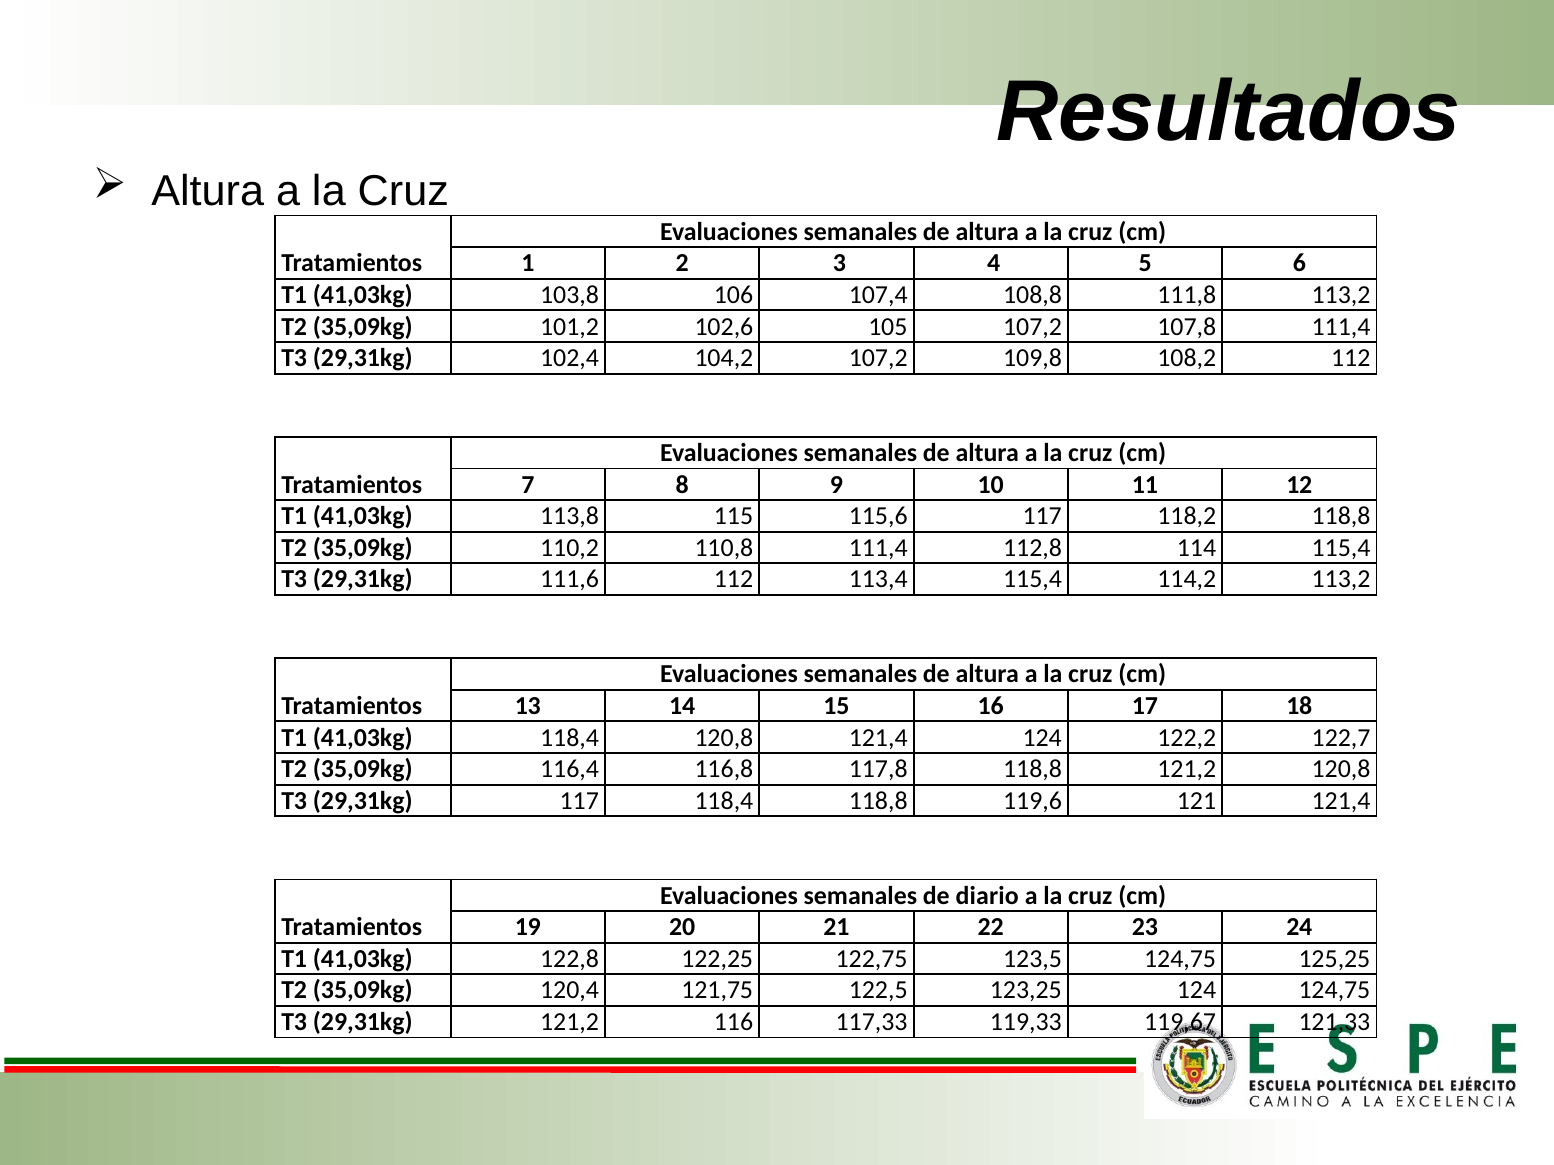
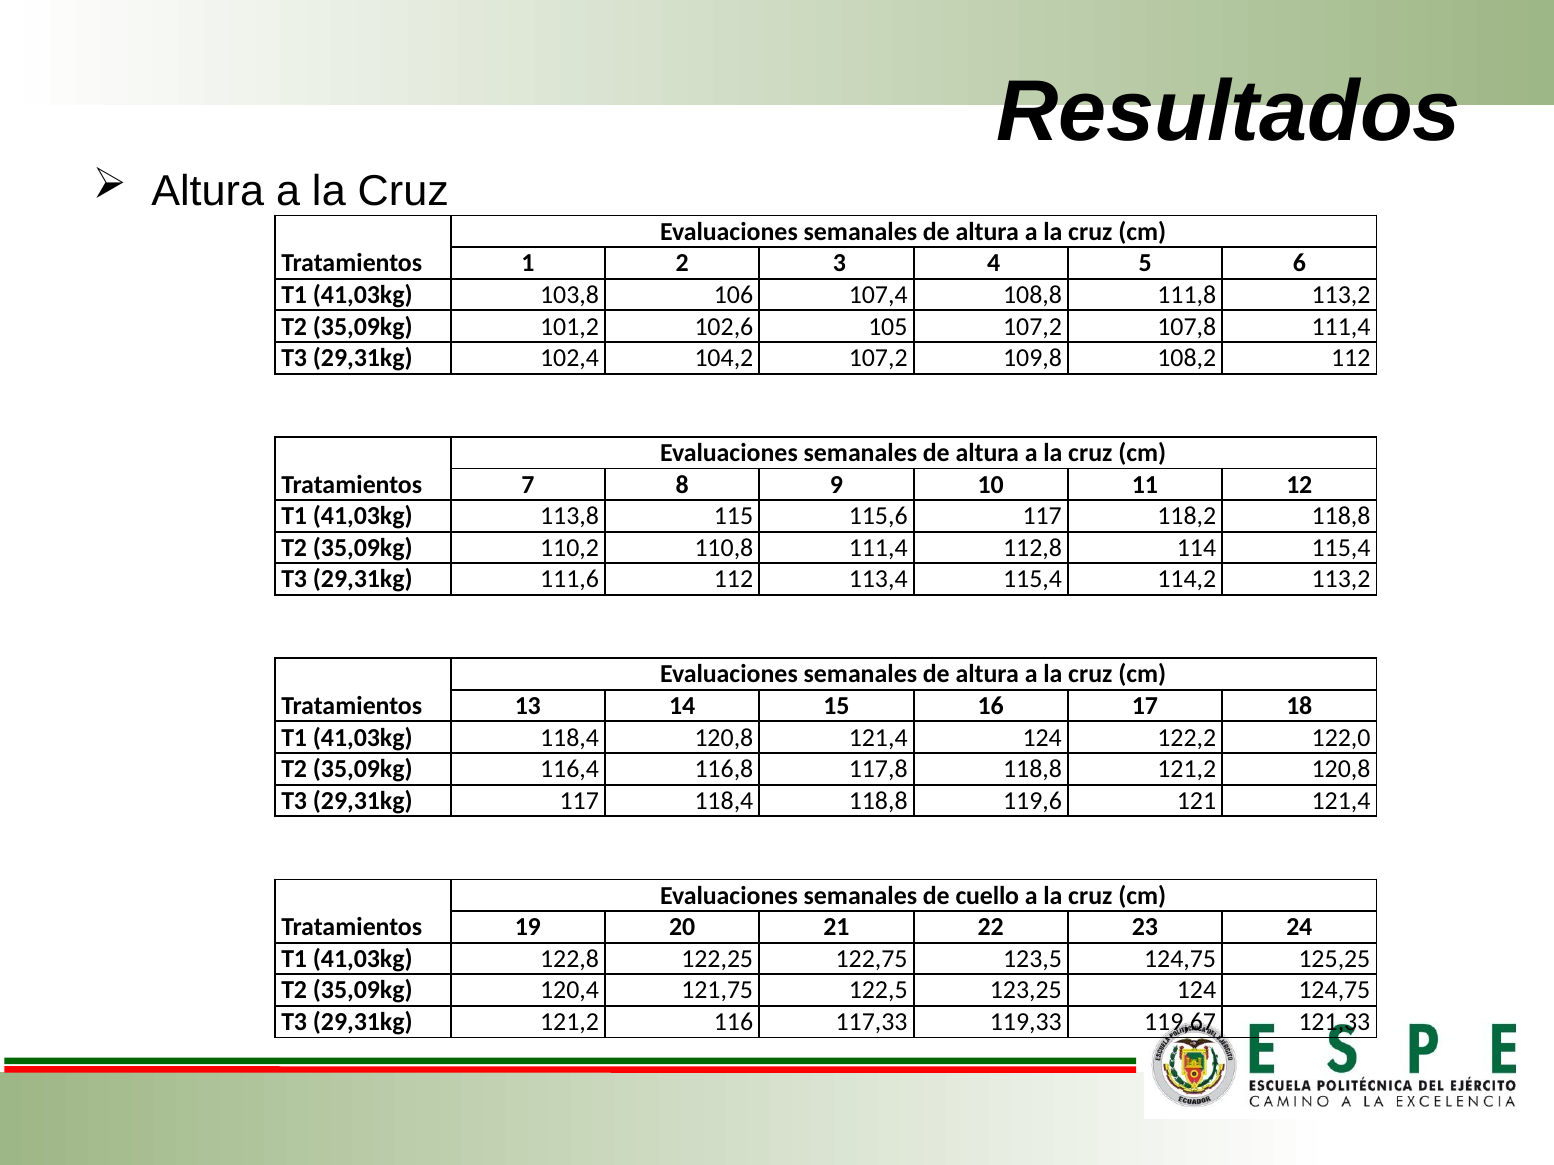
122,7: 122,7 -> 122,0
diario: diario -> cuello
